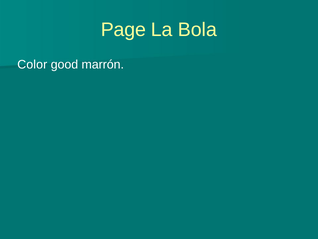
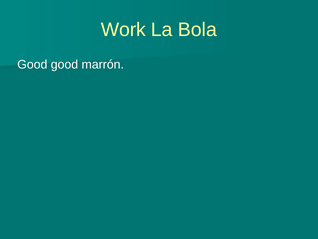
Page: Page -> Work
Color at (32, 64): Color -> Good
